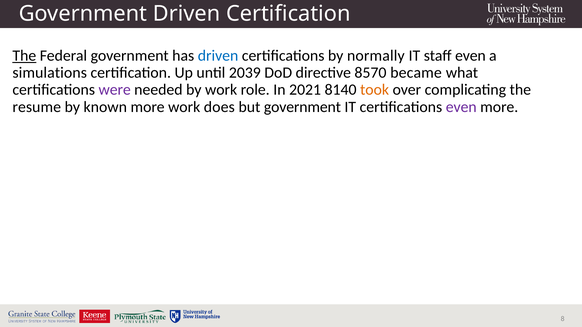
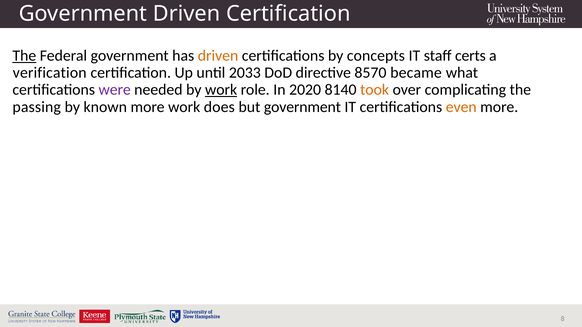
driven at (218, 56) colour: blue -> orange
normally: normally -> concepts
staff even: even -> certs
simulations: simulations -> verification
2039: 2039 -> 2033
work at (221, 90) underline: none -> present
2021: 2021 -> 2020
resume: resume -> passing
even at (461, 107) colour: purple -> orange
